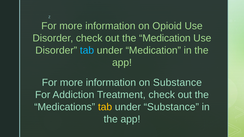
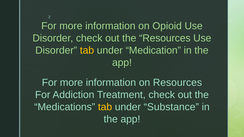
the Medication: Medication -> Resources
tab at (87, 50) colour: light blue -> yellow
on Substance: Substance -> Resources
